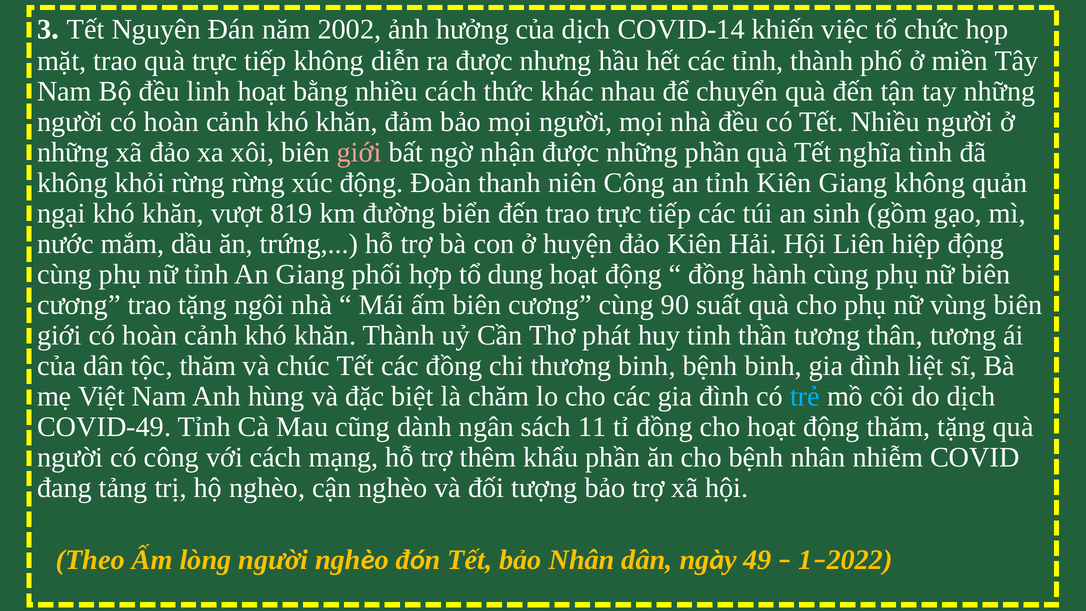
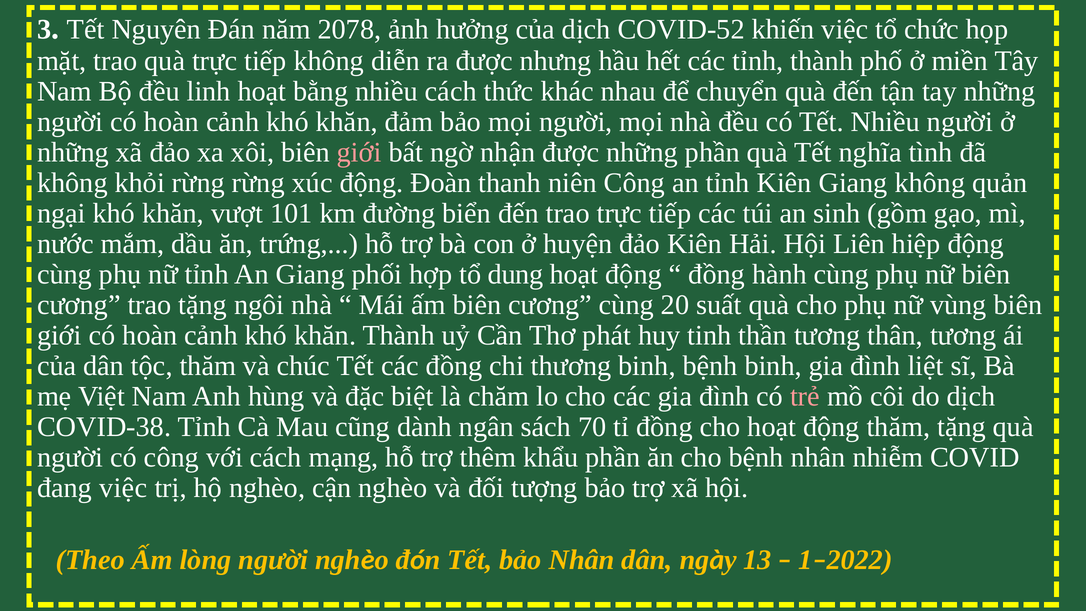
2002: 2002 -> 2078
COVID-14: COVID-14 -> COVID-52
819: 819 -> 101
90: 90 -> 20
trẻ colour: light blue -> pink
COVID-49: COVID-49 -> COVID-38
11: 11 -> 70
đang tảng: tảng -> việc
49: 49 -> 13
